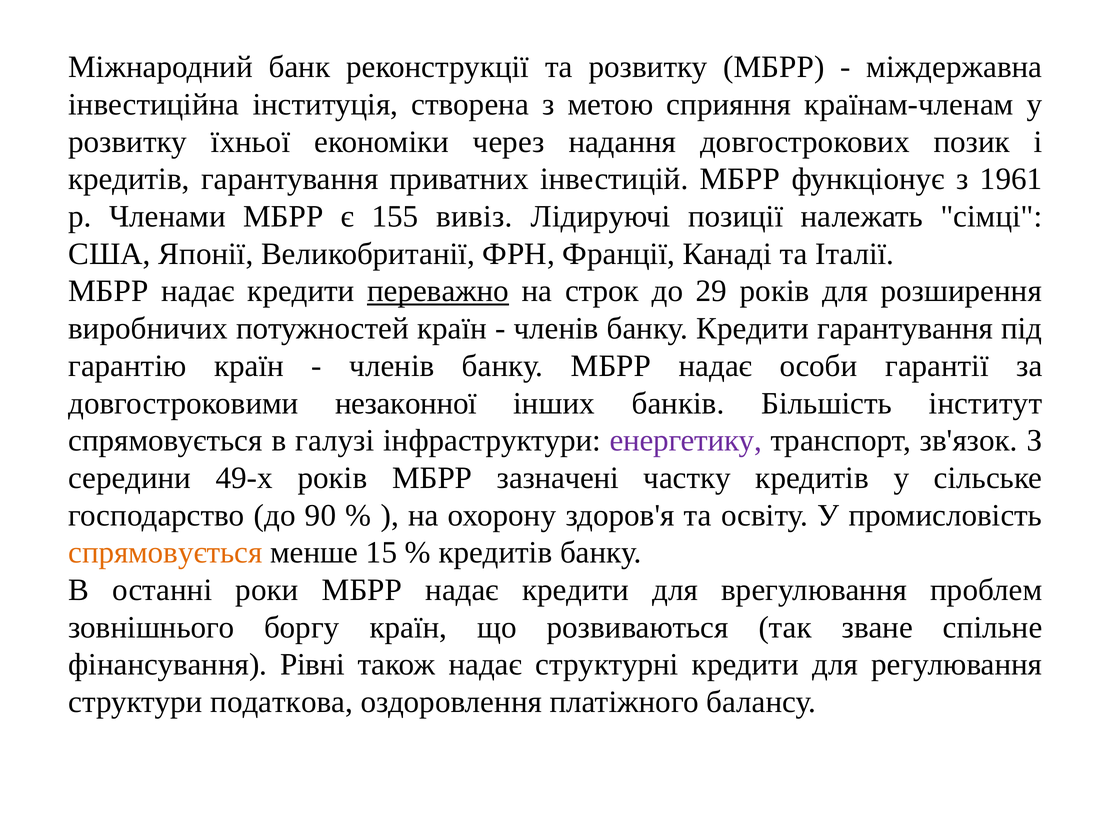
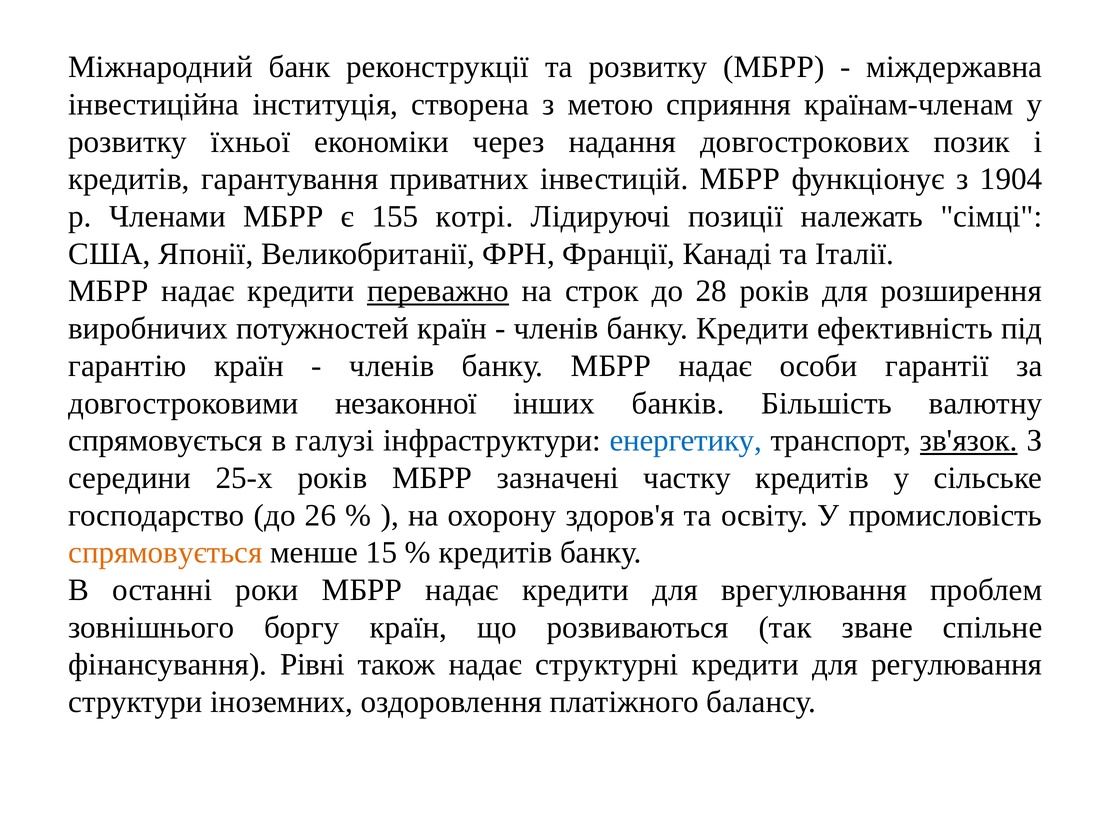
1961: 1961 -> 1904
вивіз: вивіз -> котрі
29: 29 -> 28
Кредити гарантування: гарантування -> ефективність
інститут: інститут -> валютну
енергетику colour: purple -> blue
зв'язок underline: none -> present
49-х: 49-х -> 25-х
90: 90 -> 26
податкова: податкова -> іноземних
